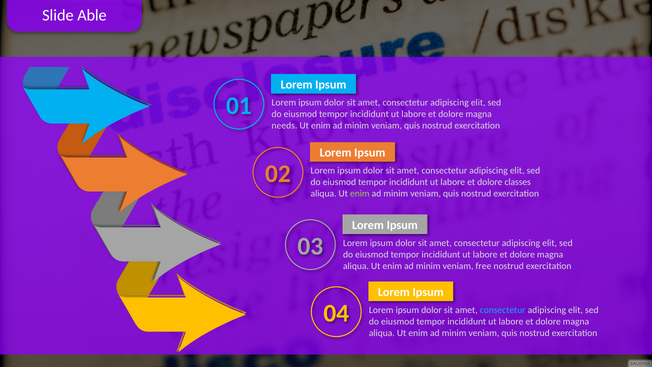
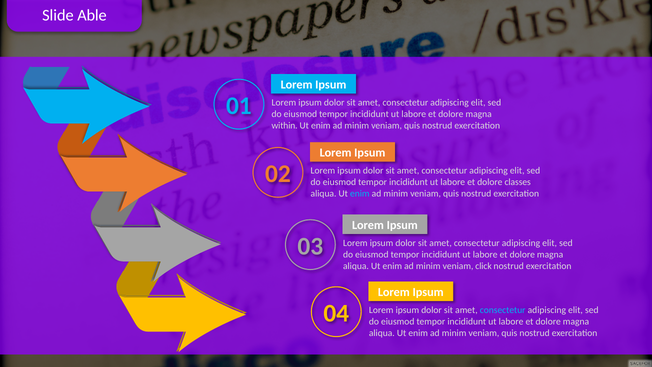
needs: needs -> within
enim at (360, 194) colour: light green -> light blue
free: free -> click
